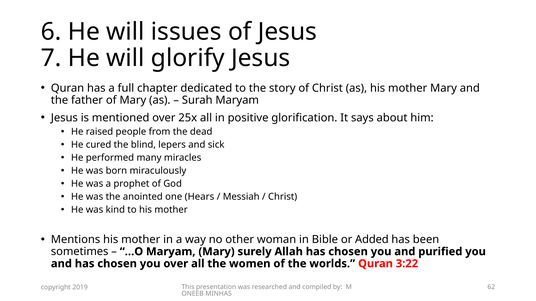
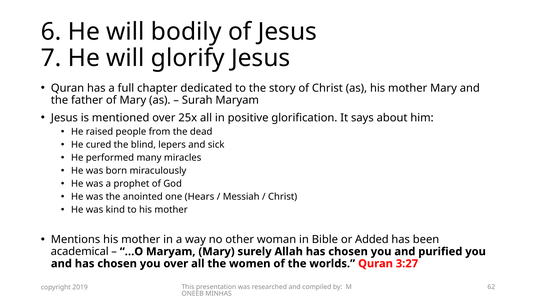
issues: issues -> bodily
sometimes: sometimes -> academical
3:22: 3:22 -> 3:27
